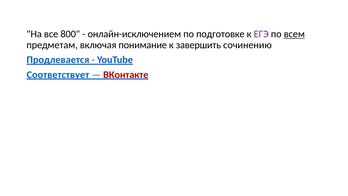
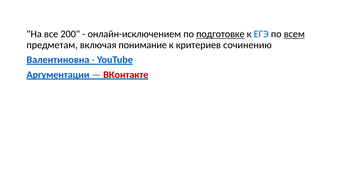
800: 800 -> 200
подготовке underline: none -> present
ЕГЭ colour: purple -> blue
завершить: завершить -> критериев
Продлевается: Продлевается -> Валентиновна
Соответствует: Соответствует -> Аргументации
